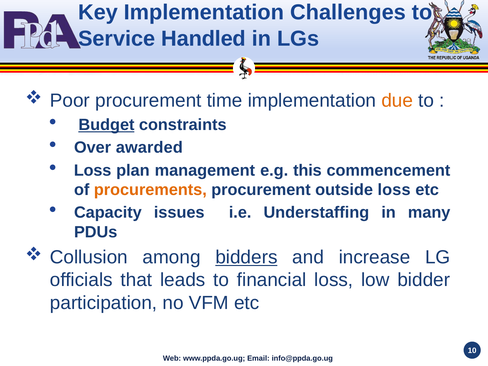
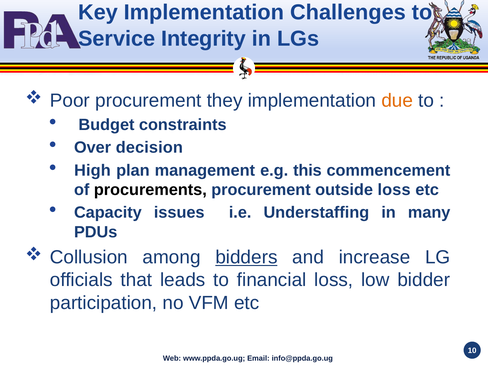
Handled: Handled -> Integrity
time: time -> they
Budget underline: present -> none
awarded: awarded -> decision
Loss at (93, 170): Loss -> High
procurements colour: orange -> black
